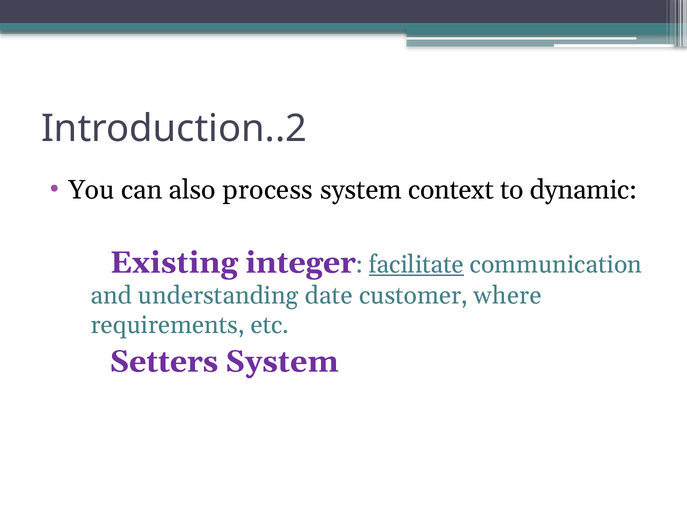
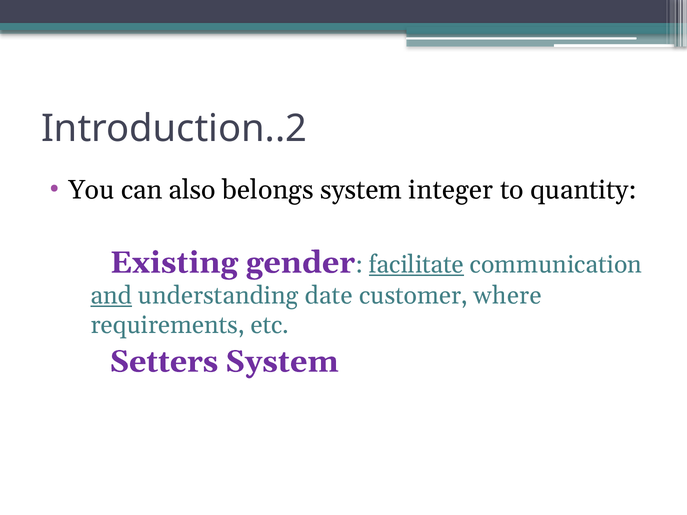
process: process -> belongs
context: context -> integer
dynamic: dynamic -> quantity
integer: integer -> gender
and underline: none -> present
